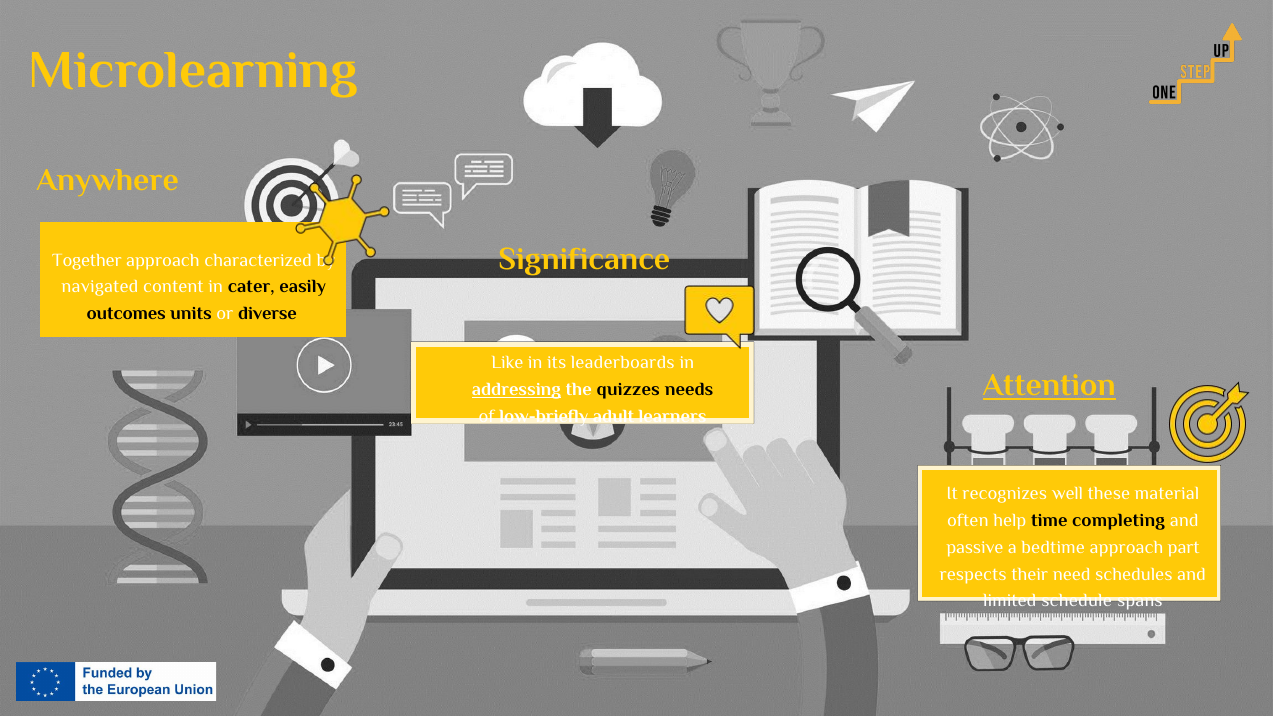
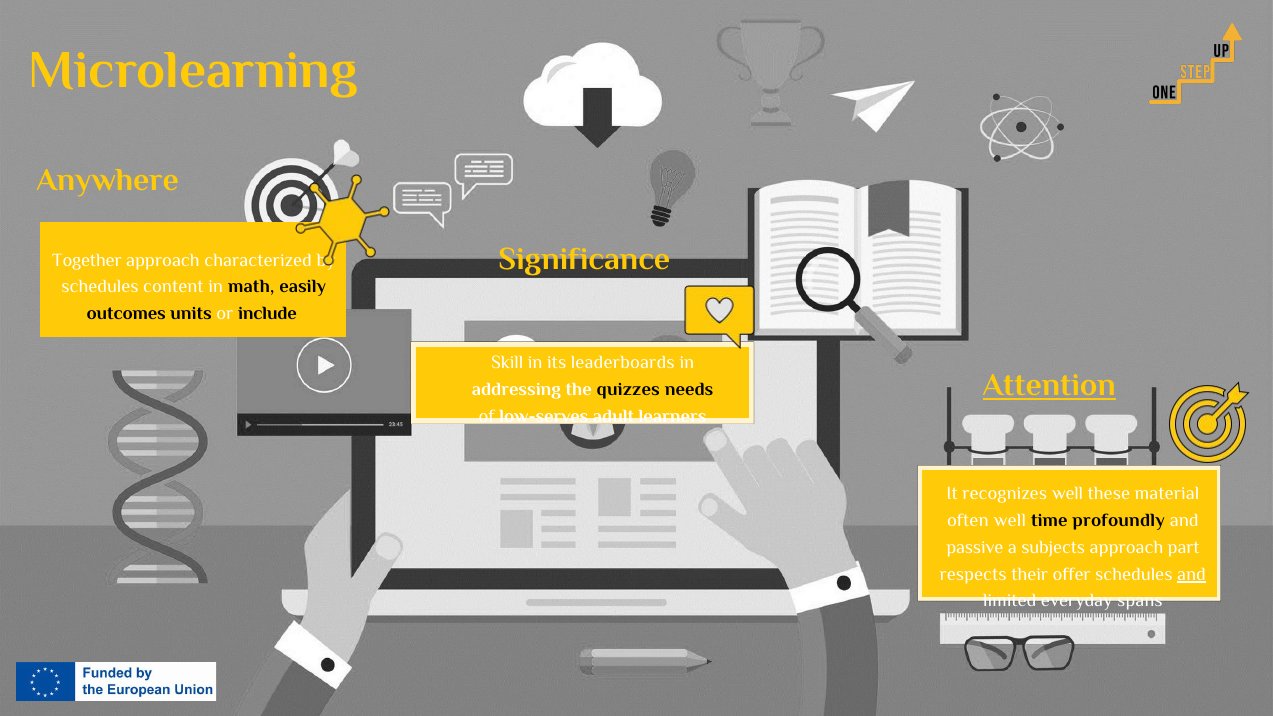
navigated at (100, 287): navigated -> schedules
cater: cater -> math
diverse: diverse -> include
Like: Like -> Skill
addressing underline: present -> none
low-briefly: low-briefly -> low-serves
often help: help -> well
completing: completing -> profoundly
bedtime: bedtime -> subjects
need: need -> offer
and at (1192, 574) underline: none -> present
schedule: schedule -> everyday
